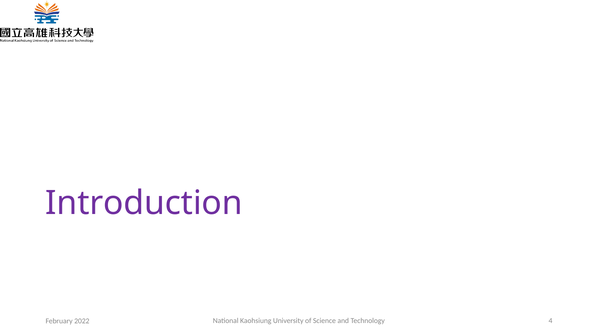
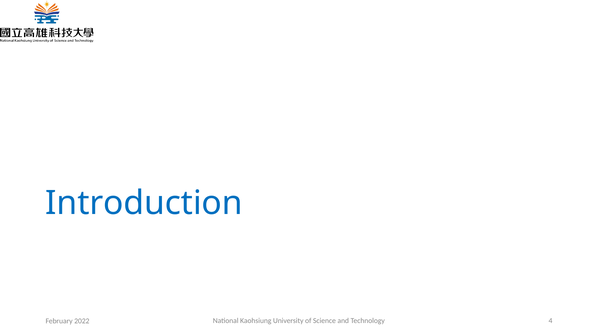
Introduction colour: purple -> blue
